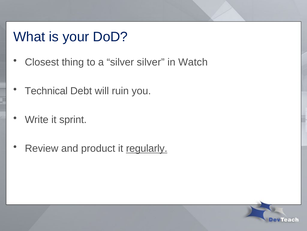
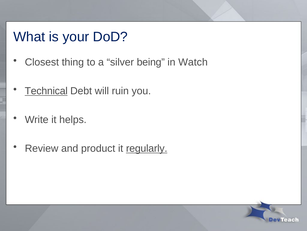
silver silver: silver -> being
Technical underline: none -> present
sprint: sprint -> helps
